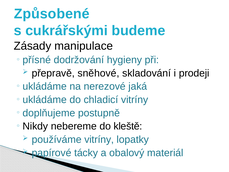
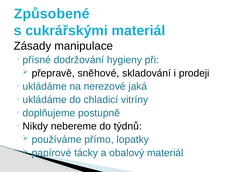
cukrářskými budeme: budeme -> materiál
kleště: kleště -> týdnů
používáme vitríny: vitríny -> přímo
